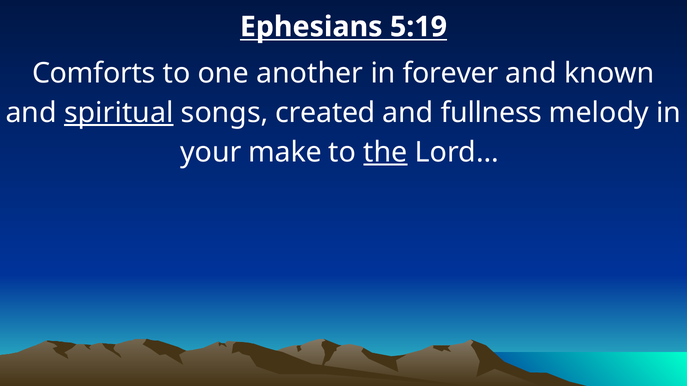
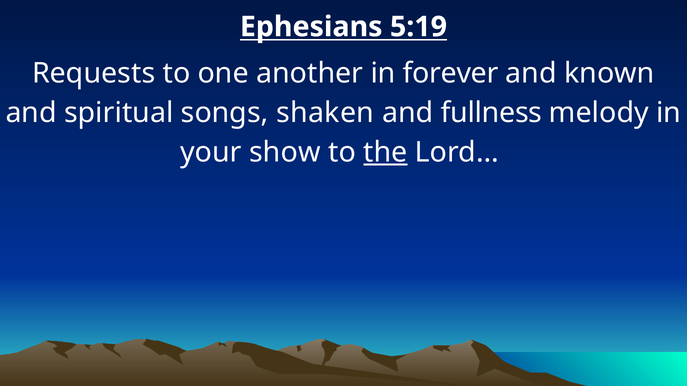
Comforts: Comforts -> Requests
spiritual underline: present -> none
created: created -> shaken
make: make -> show
